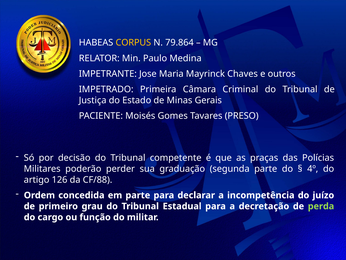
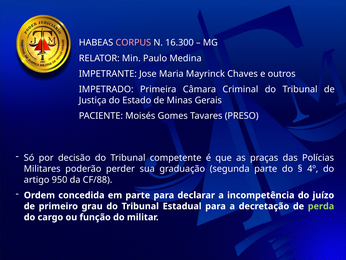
CORPUS colour: yellow -> pink
79.864: 79.864 -> 16.300
126: 126 -> 950
